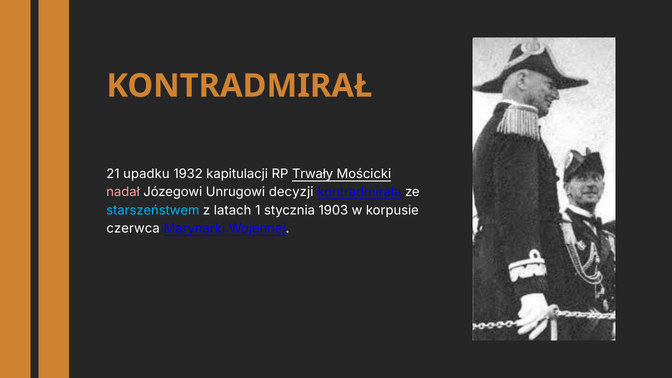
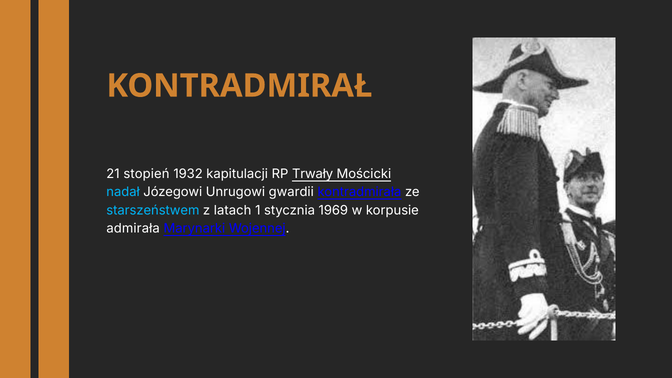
upadku: upadku -> stopień
nadał colour: pink -> light blue
decyzji: decyzji -> gwardii
1903: 1903 -> 1969
czerwca: czerwca -> admirała
